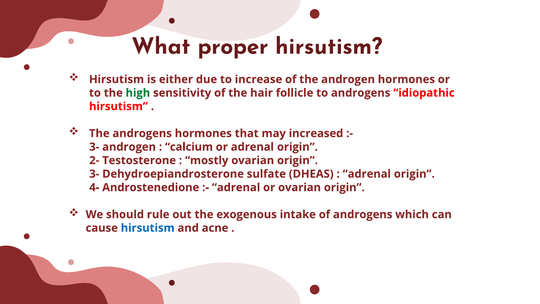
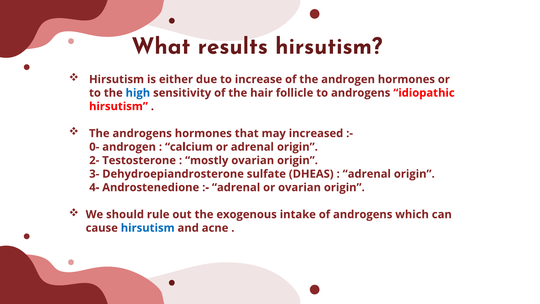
proper: proper -> results
high colour: green -> blue
3- at (94, 147): 3- -> 0-
